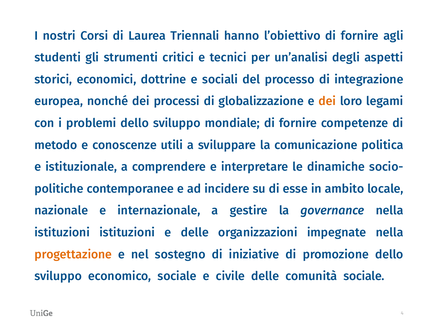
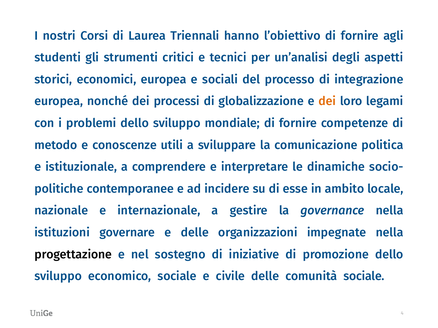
economici dottrine: dottrine -> europea
istituzioni istituzioni: istituzioni -> governare
progettazione colour: orange -> black
